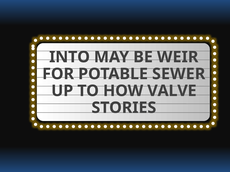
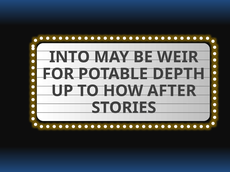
SEWER: SEWER -> DEPTH
VALVE: VALVE -> AFTER
